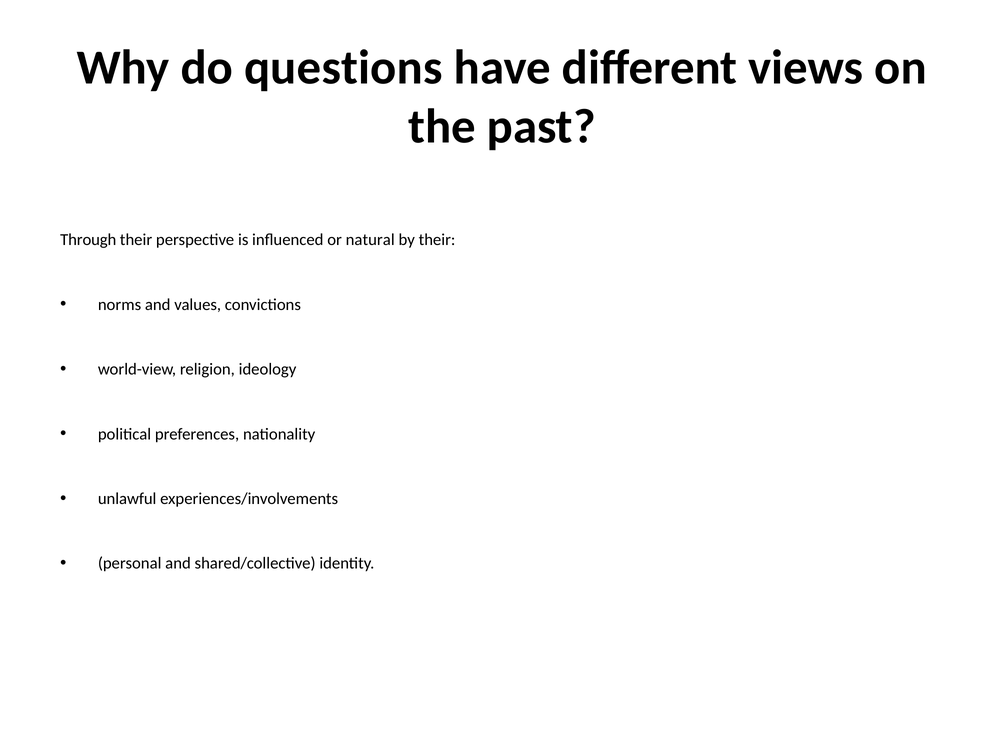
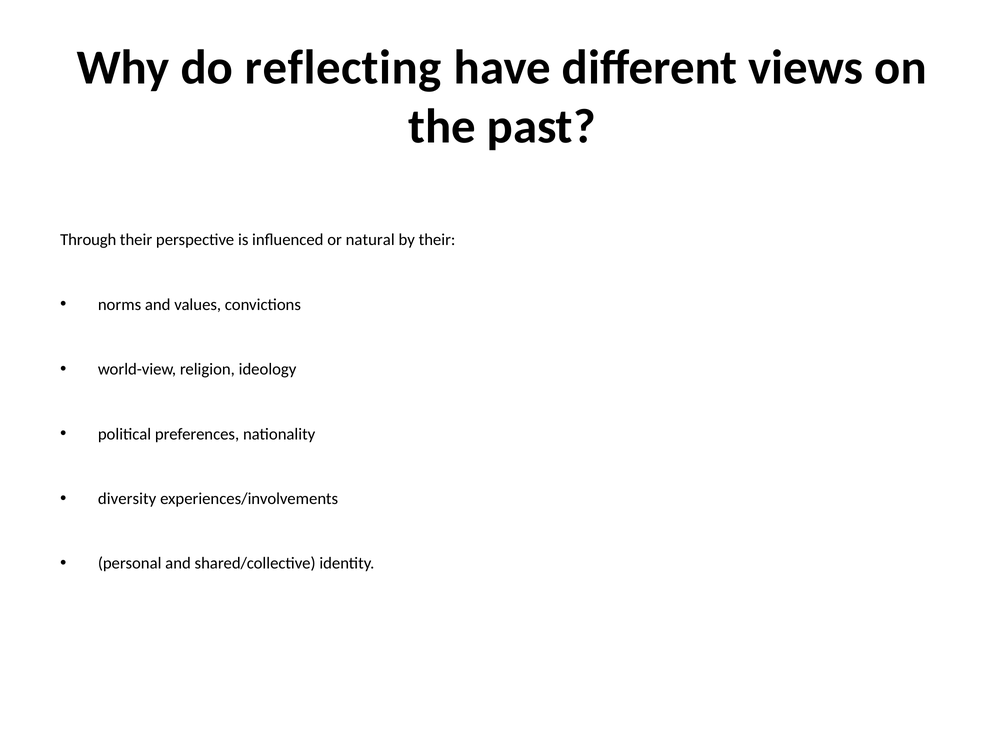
questions: questions -> reflecting
unlawful: unlawful -> diversity
